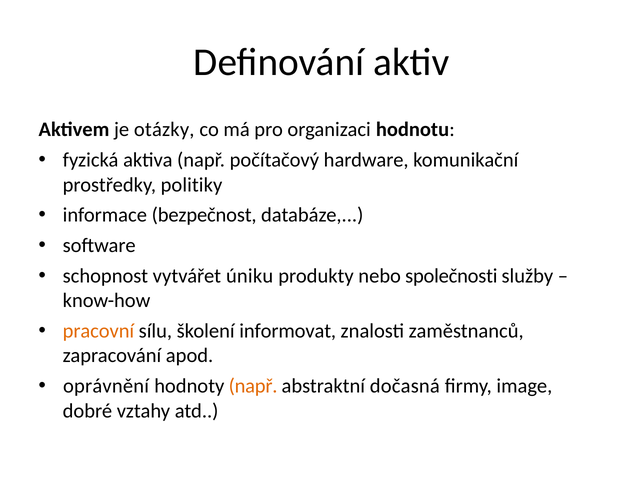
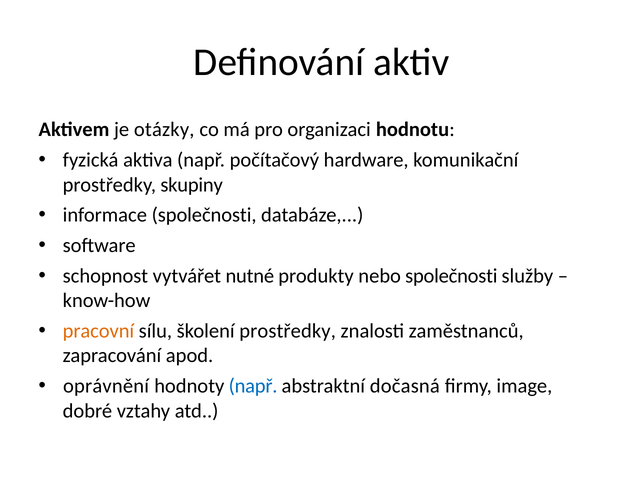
politiky: politiky -> skupiny
informace bezpečnost: bezpečnost -> společnosti
úniku: úniku -> nutné
školení informovat: informovat -> prostředky
např at (253, 386) colour: orange -> blue
